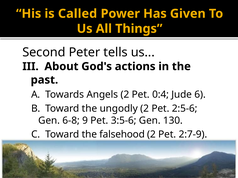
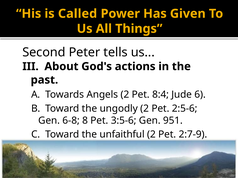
0:4: 0:4 -> 8:4
9: 9 -> 8
130: 130 -> 951
falsehood: falsehood -> unfaithful
